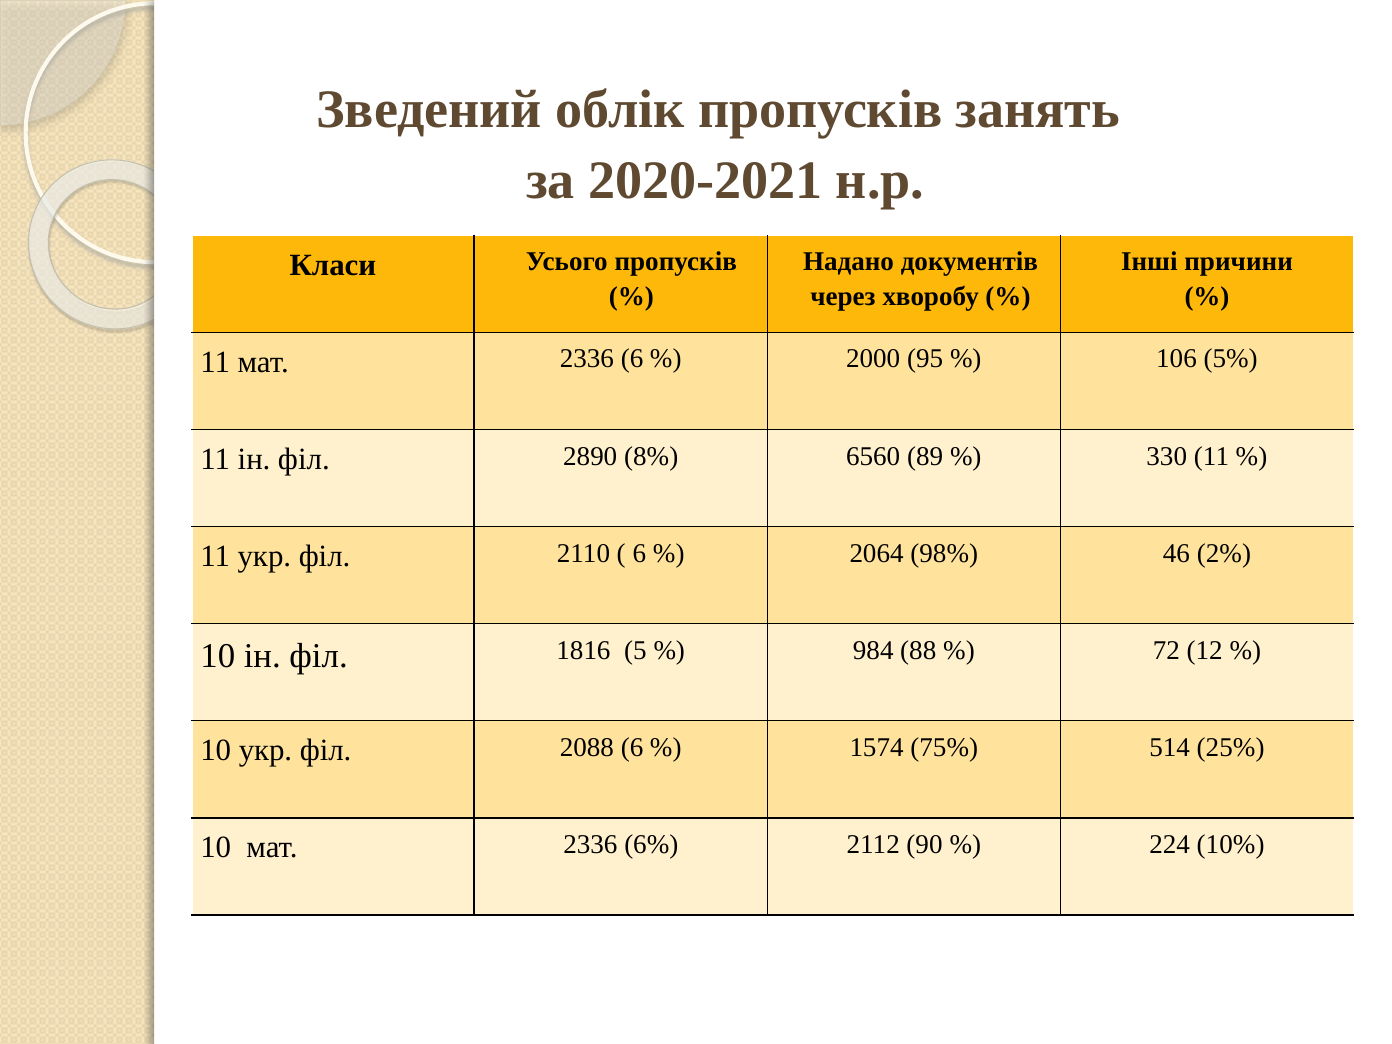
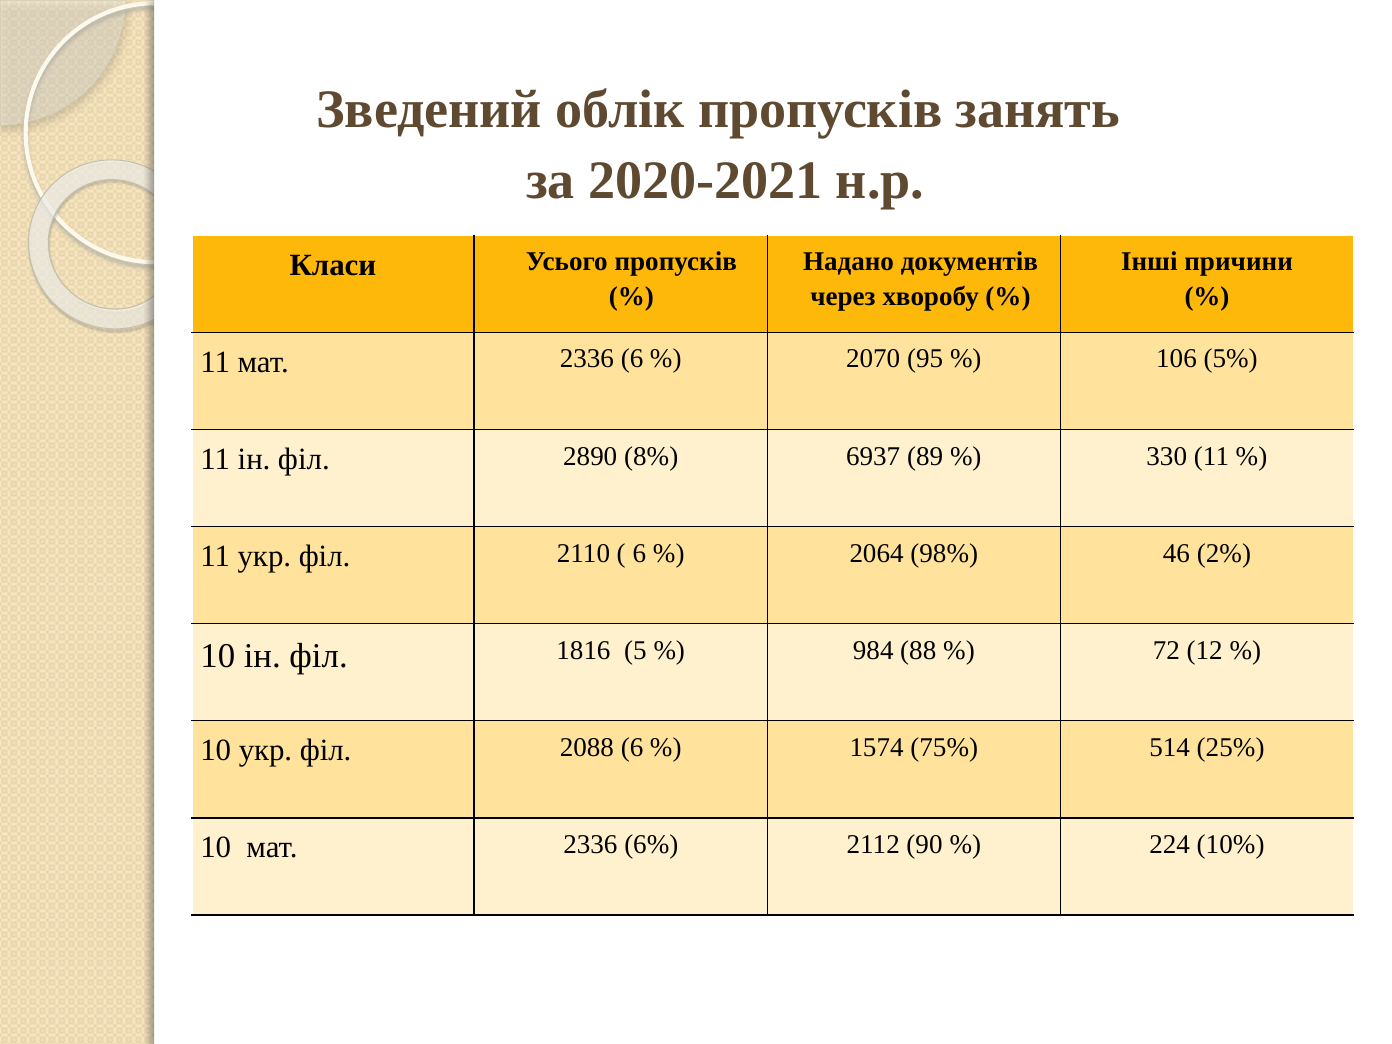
2000: 2000 -> 2070
6560: 6560 -> 6937
